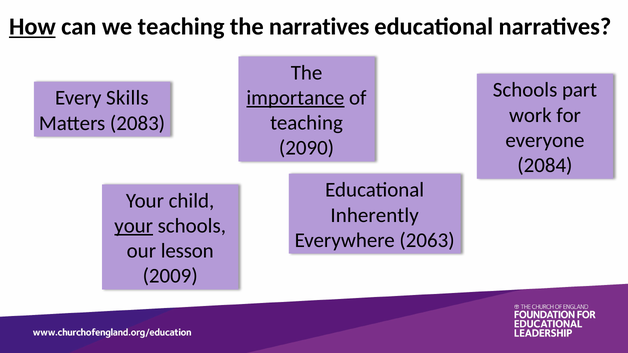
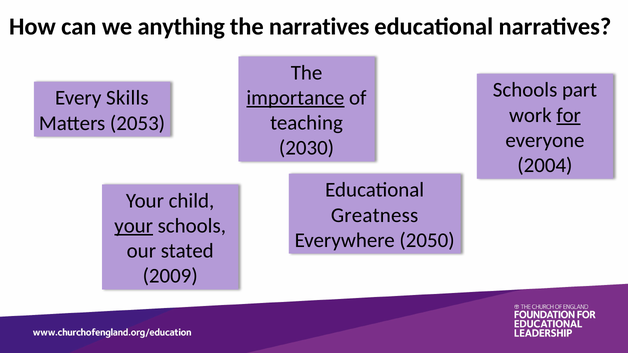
How underline: present -> none
we teaching: teaching -> anything
for underline: none -> present
2083: 2083 -> 2053
2090: 2090 -> 2030
2084: 2084 -> 2004
Inherently: Inherently -> Greatness
2063: 2063 -> 2050
lesson: lesson -> stated
